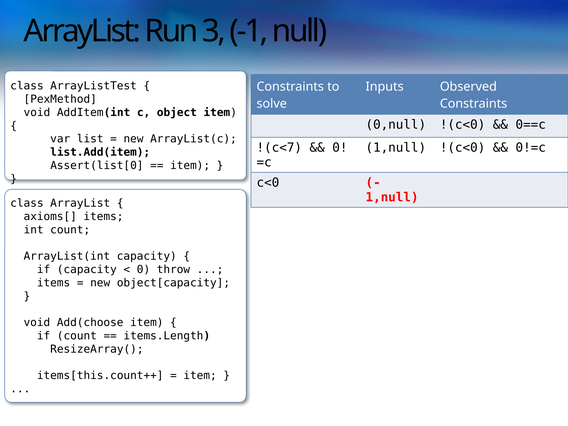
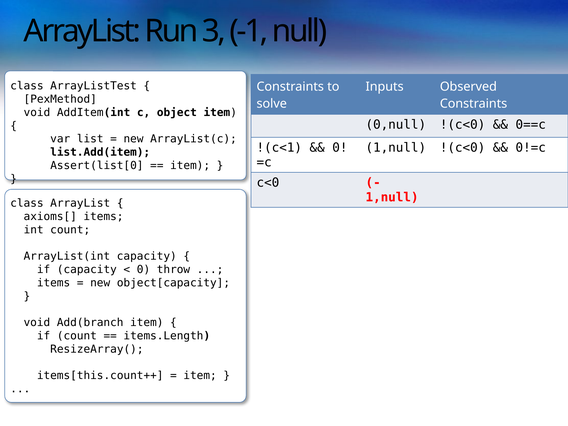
!(c<7: !(c<7 -> !(c<1
Add(choose: Add(choose -> Add(branch
